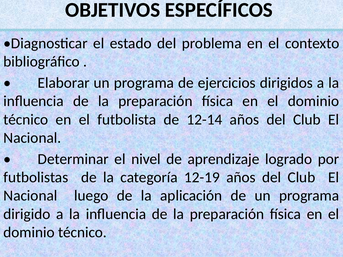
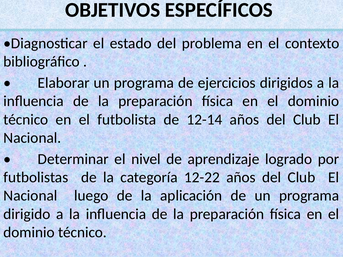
12-19: 12-19 -> 12-22
